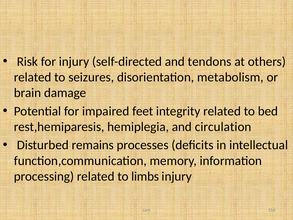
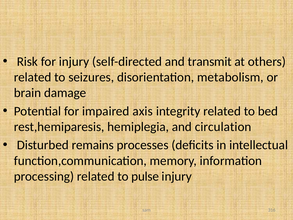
tendons: tendons -> transmit
feet: feet -> axis
limbs: limbs -> pulse
